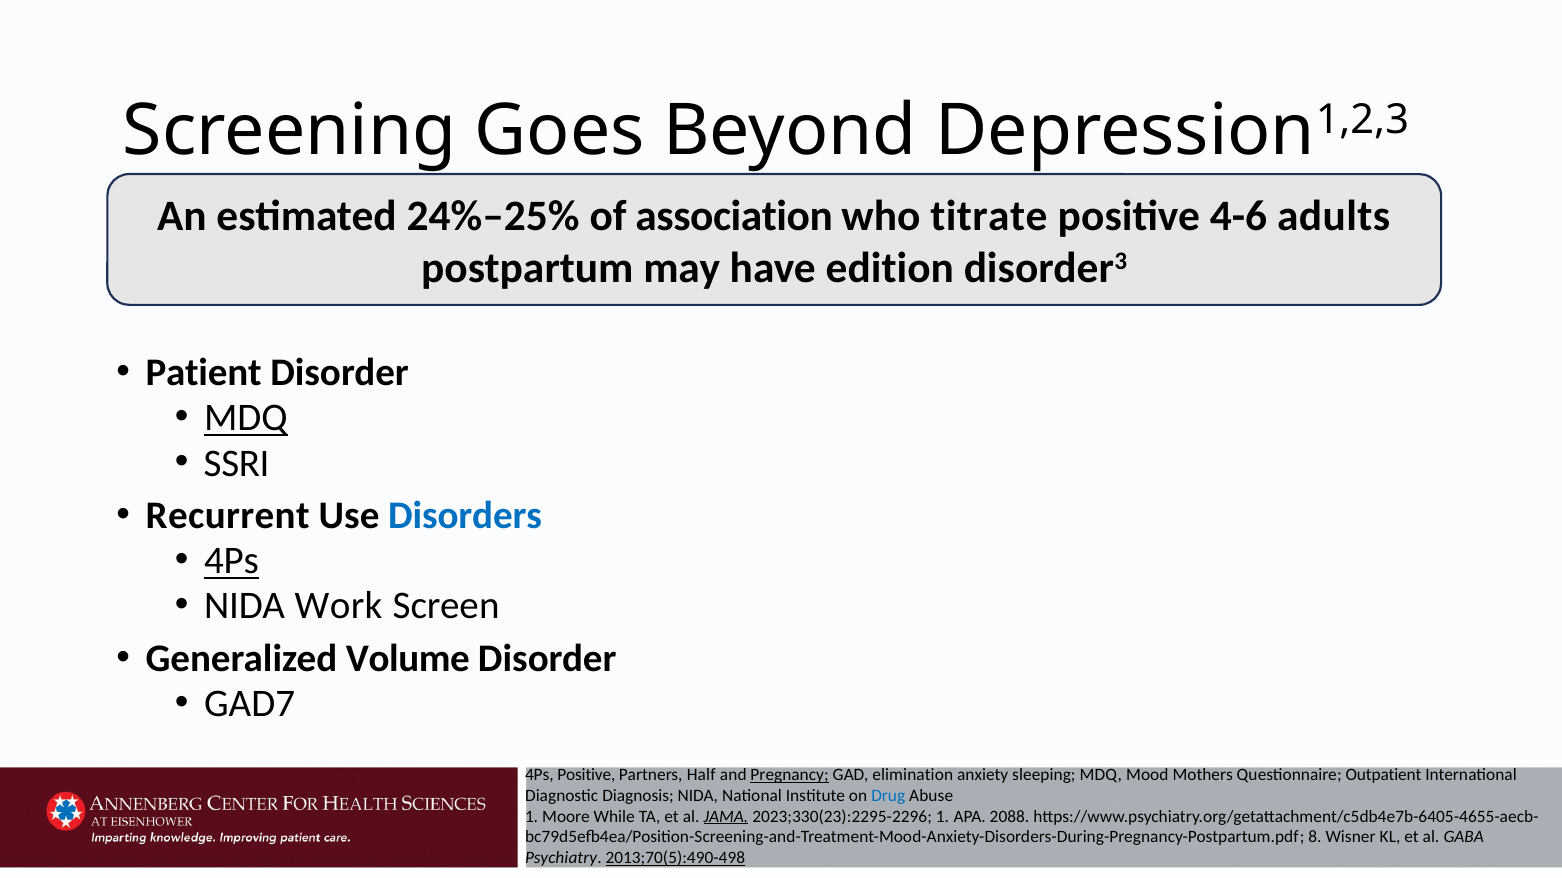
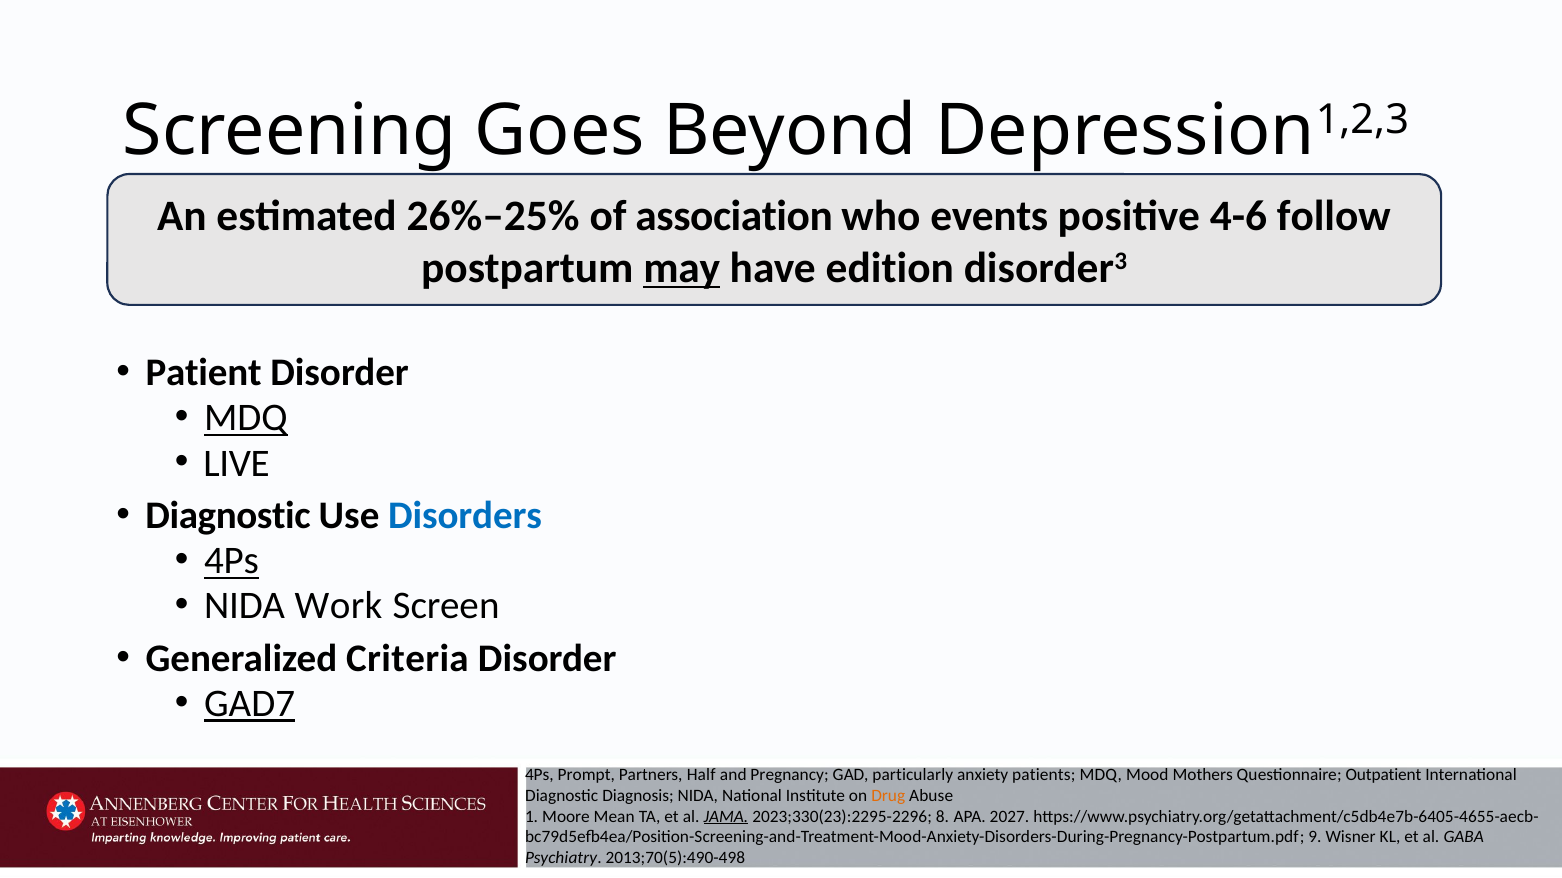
24%–25%: 24%–25% -> 26%–25%
titrate: titrate -> events
adults: adults -> follow
may underline: none -> present
SSRI: SSRI -> LIVE
Recurrent at (228, 516): Recurrent -> Diagnostic
Volume: Volume -> Criteria
GAD7 underline: none -> present
4Ps Positive: Positive -> Prompt
Pregnancy underline: present -> none
elimination: elimination -> particularly
sleeping: sleeping -> patients
Drug colour: blue -> orange
While: While -> Mean
2023;330(23):2295-2296 1: 1 -> 8
2088: 2088 -> 2027
8: 8 -> 9
2013;70(5):490-498 underline: present -> none
